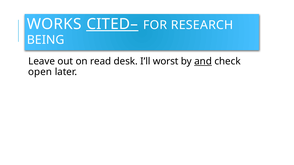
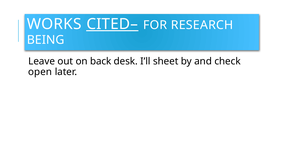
read: read -> back
worst: worst -> sheet
and underline: present -> none
